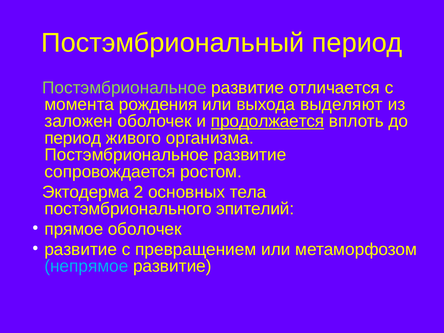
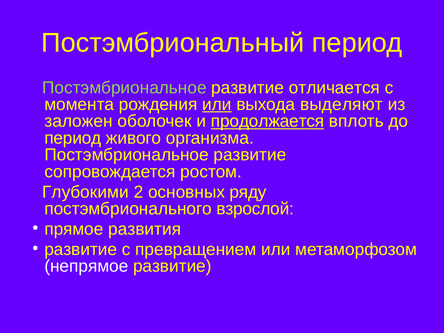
или at (217, 104) underline: none -> present
Эктодерма: Эктодерма -> Глубокими
тела: тела -> ряду
эпителий: эпителий -> взрослой
прямое оболочек: оболочек -> развития
непрямое colour: light blue -> white
